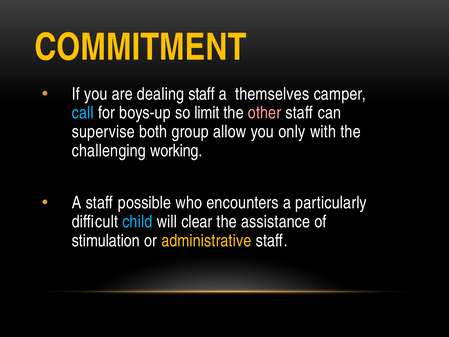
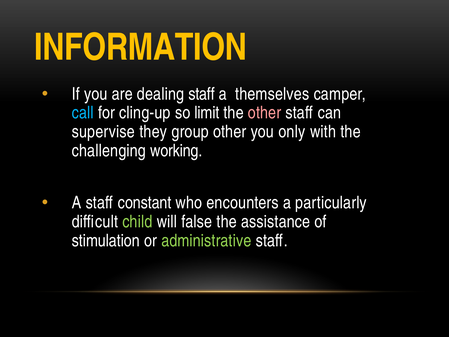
COMMITMENT: COMMITMENT -> INFORMATION
boys-up: boys-up -> cling-up
both: both -> they
group allow: allow -> other
possible: possible -> constant
child colour: light blue -> light green
clear: clear -> false
administrative colour: yellow -> light green
